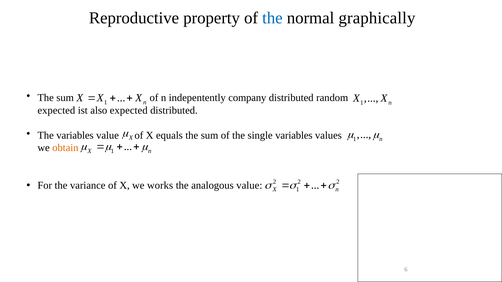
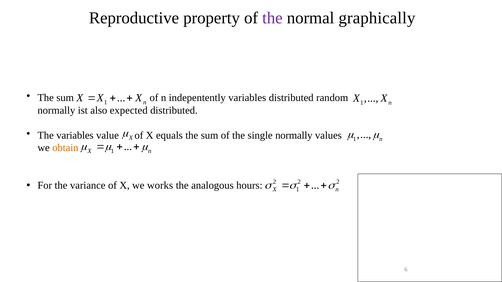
the at (272, 18) colour: blue -> purple
indepentently company: company -> variables
expected at (56, 110): expected -> normally
single variables: variables -> normally
analogous value: value -> hours
